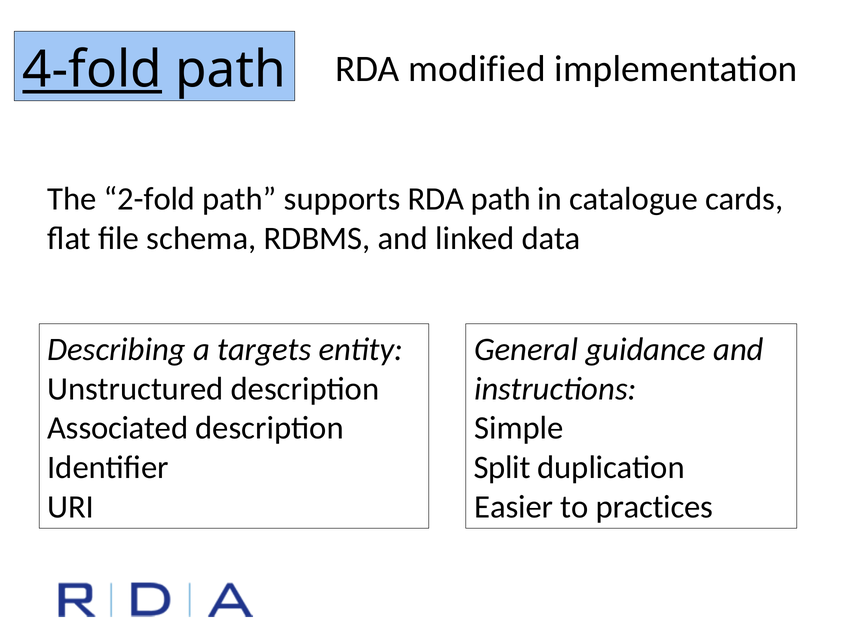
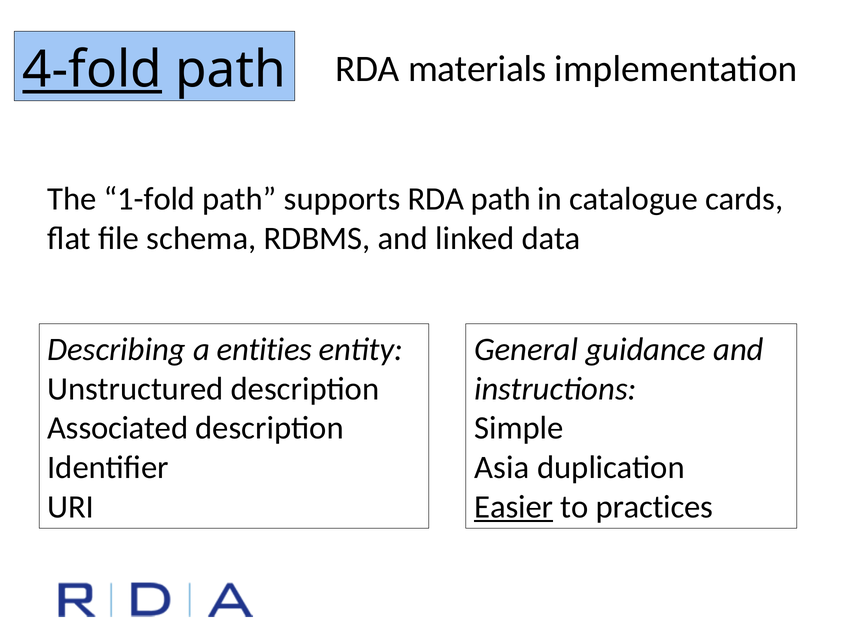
modified: modified -> materials
2-fold: 2-fold -> 1-fold
targets: targets -> entities
Split: Split -> Asia
Easier underline: none -> present
